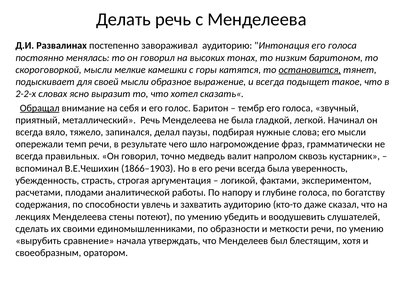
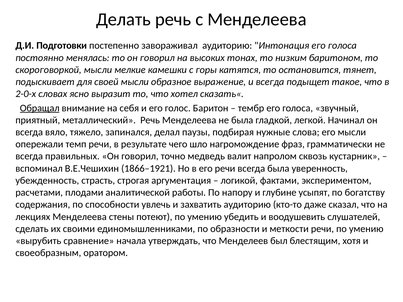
Развалинах: Развалинах -> Подготовки
остановится underline: present -> none
2-2-х: 2-2-х -> 2-0-х
1866–1903: 1866–1903 -> 1866–1921
глубине голоса: голоса -> усыпят
